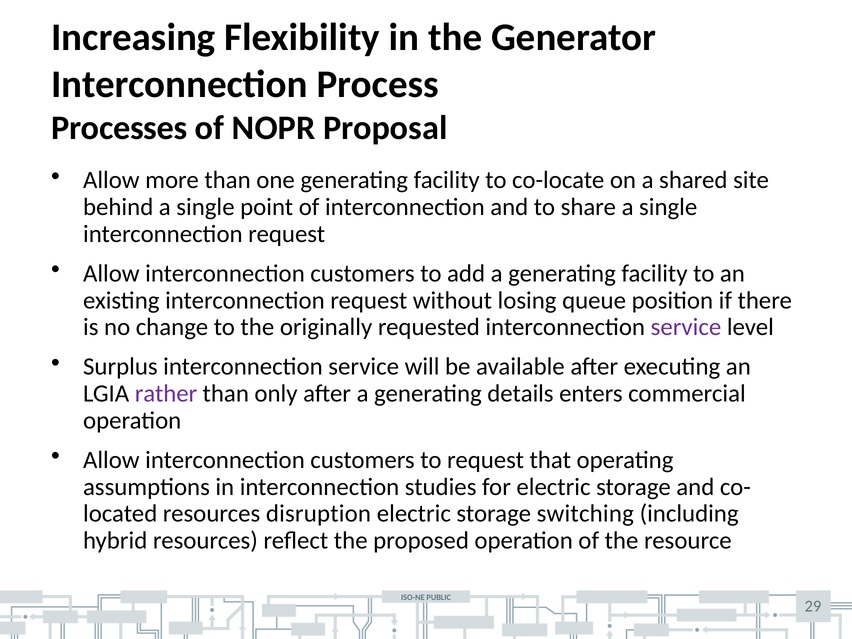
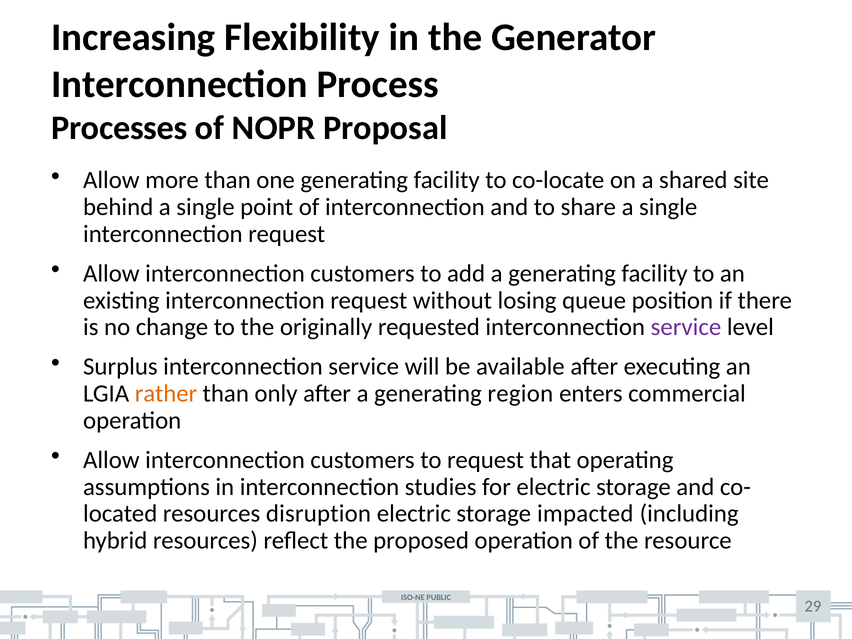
rather colour: purple -> orange
details: details -> region
switching: switching -> impacted
